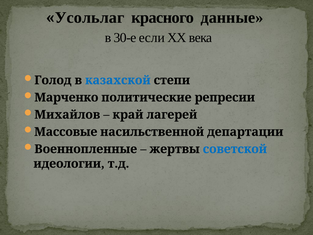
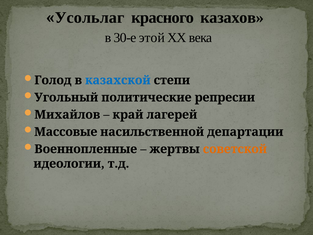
данные: данные -> казахов
если: если -> этой
Марченко: Марченко -> Угольный
советской colour: blue -> orange
